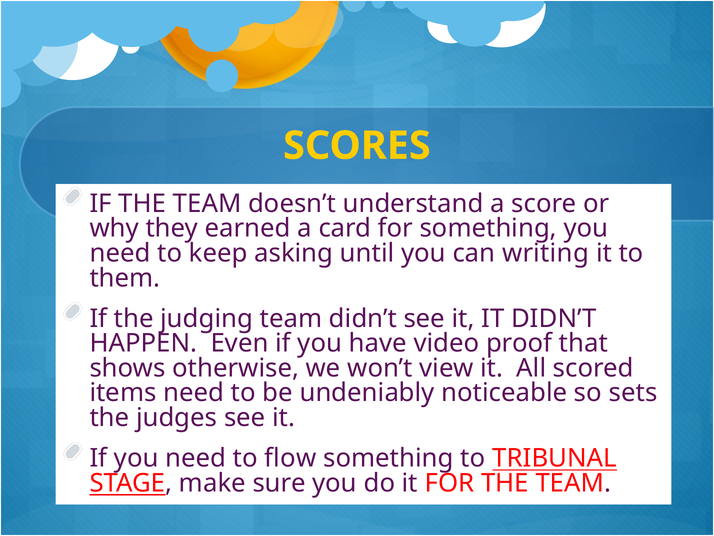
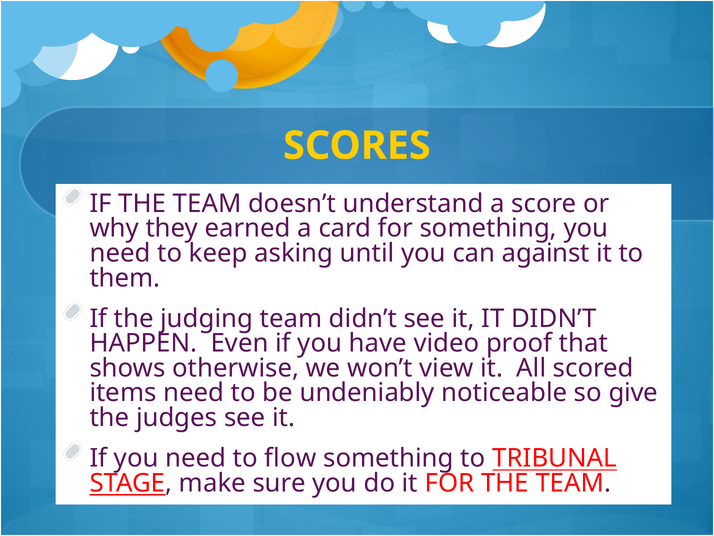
writing: writing -> against
sets: sets -> give
